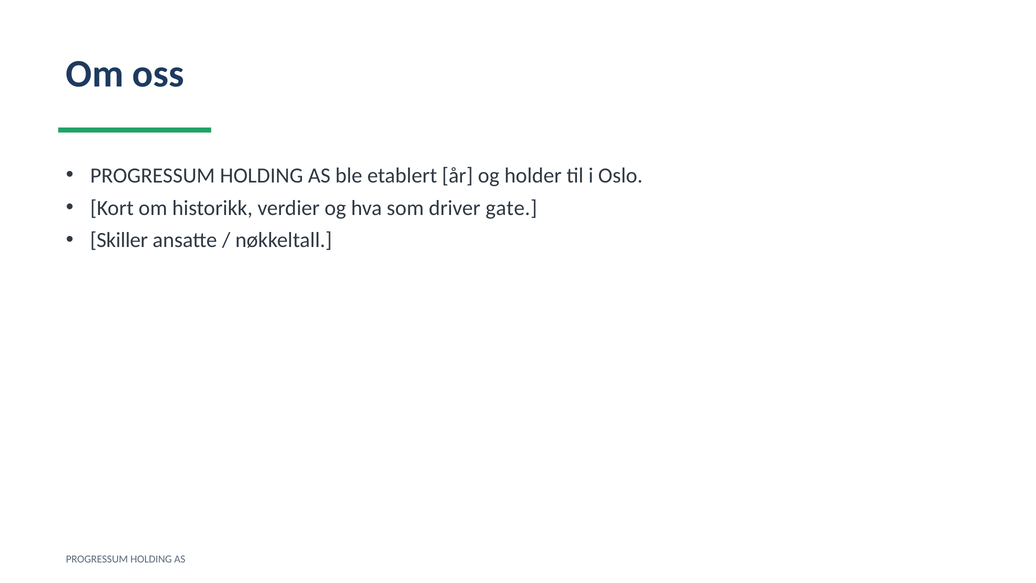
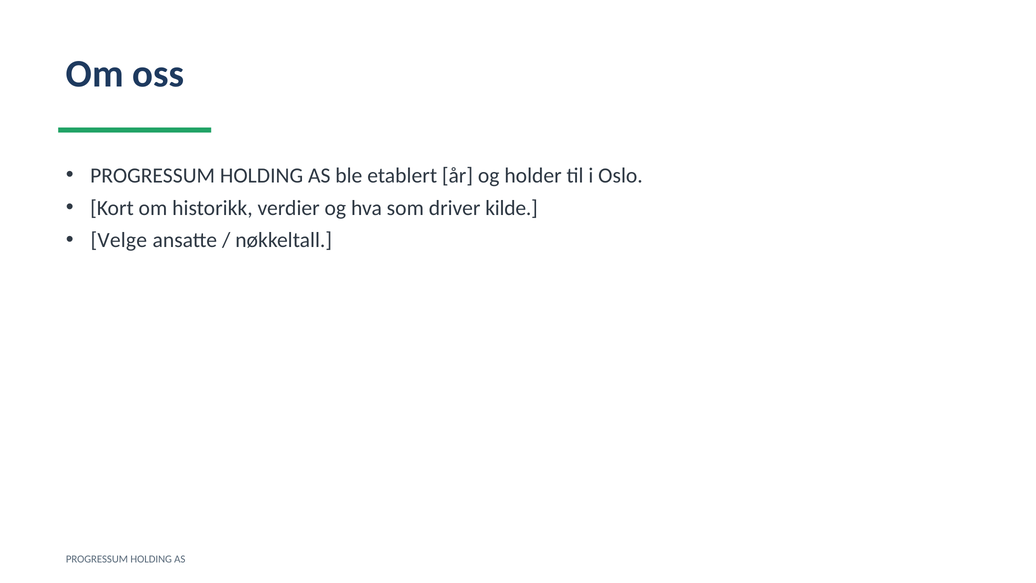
gate: gate -> kilde
Skiller: Skiller -> Velge
